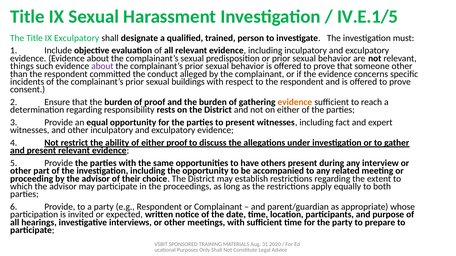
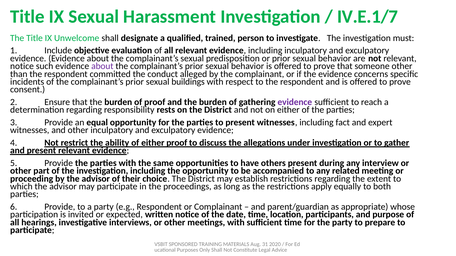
IV.E.1/5: IV.E.1/5 -> IV.E.1/7
IX Exculpatory: Exculpatory -> Unwelcome
things at (22, 66): things -> notice
evidence at (295, 102) colour: orange -> purple
